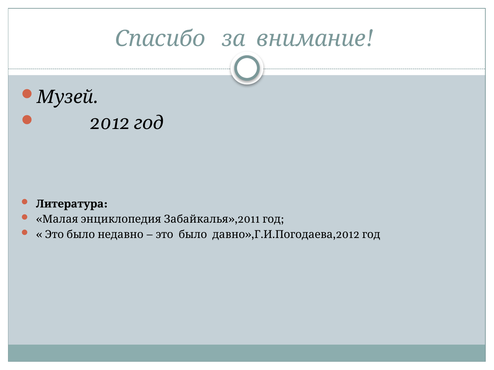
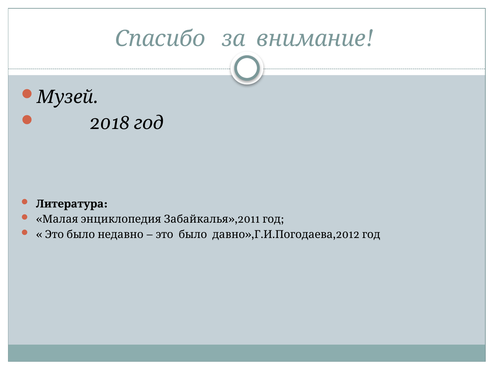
2012: 2012 -> 2018
